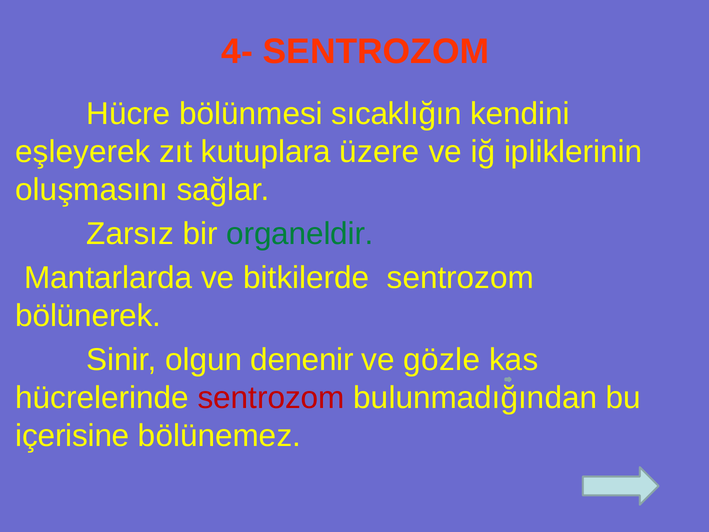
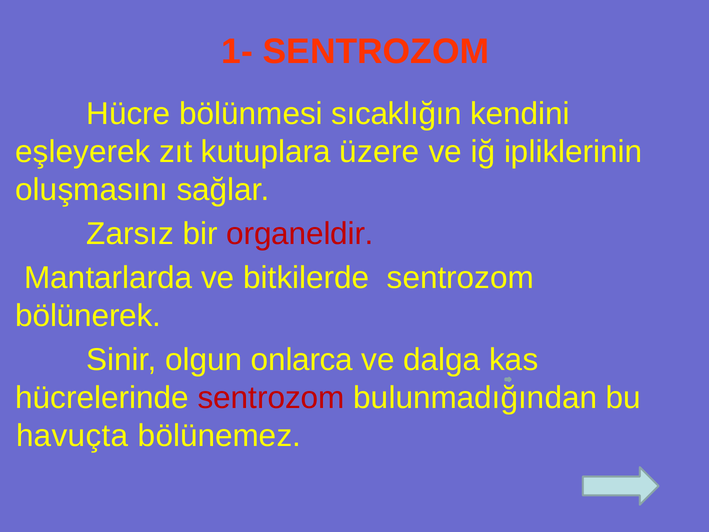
4-: 4- -> 1-
organeldir colour: green -> red
denenir: denenir -> onlarca
gözle: gözle -> dalga
içerisine: içerisine -> havuçta
